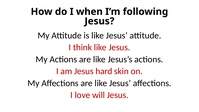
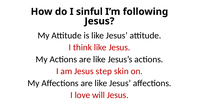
when: when -> sinful
hard: hard -> step
